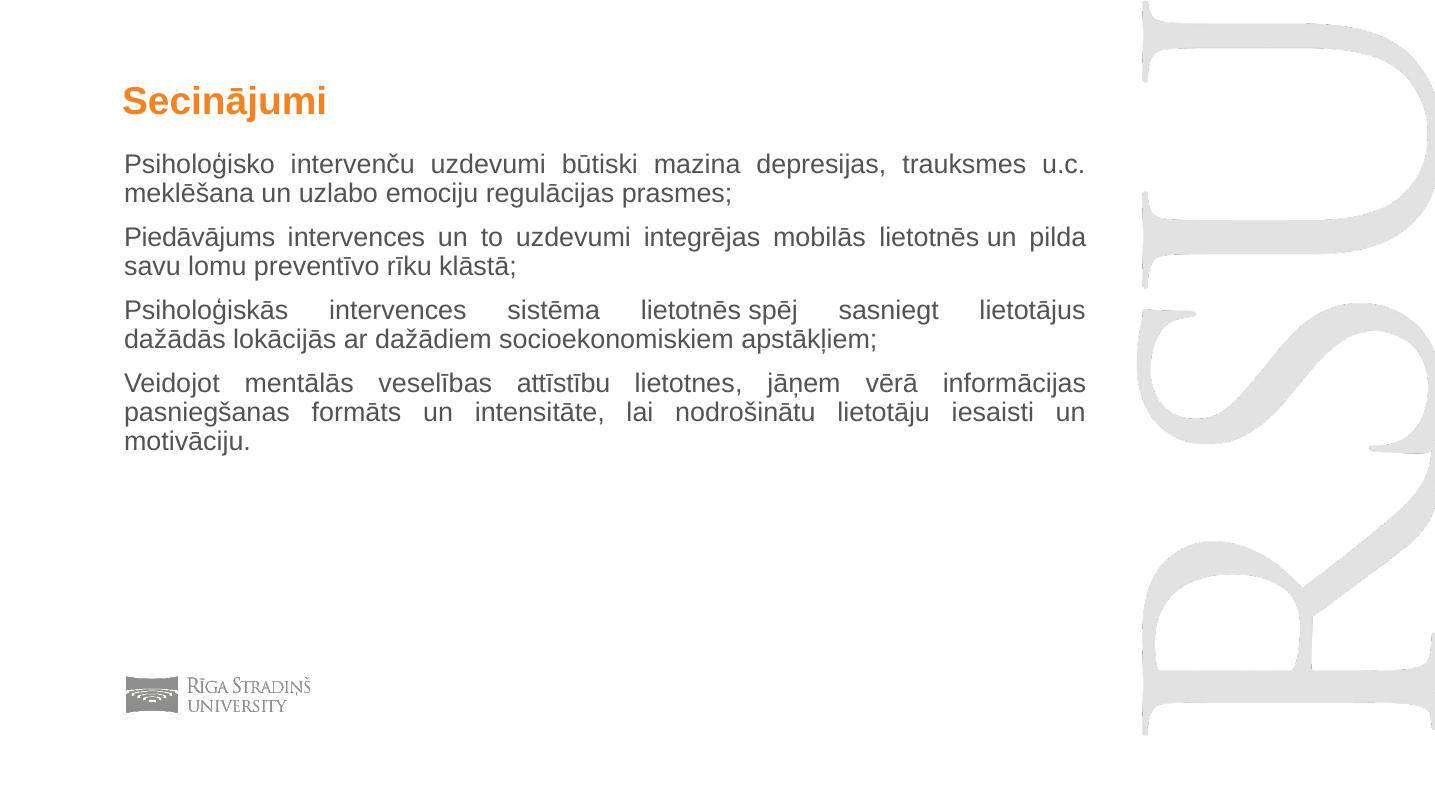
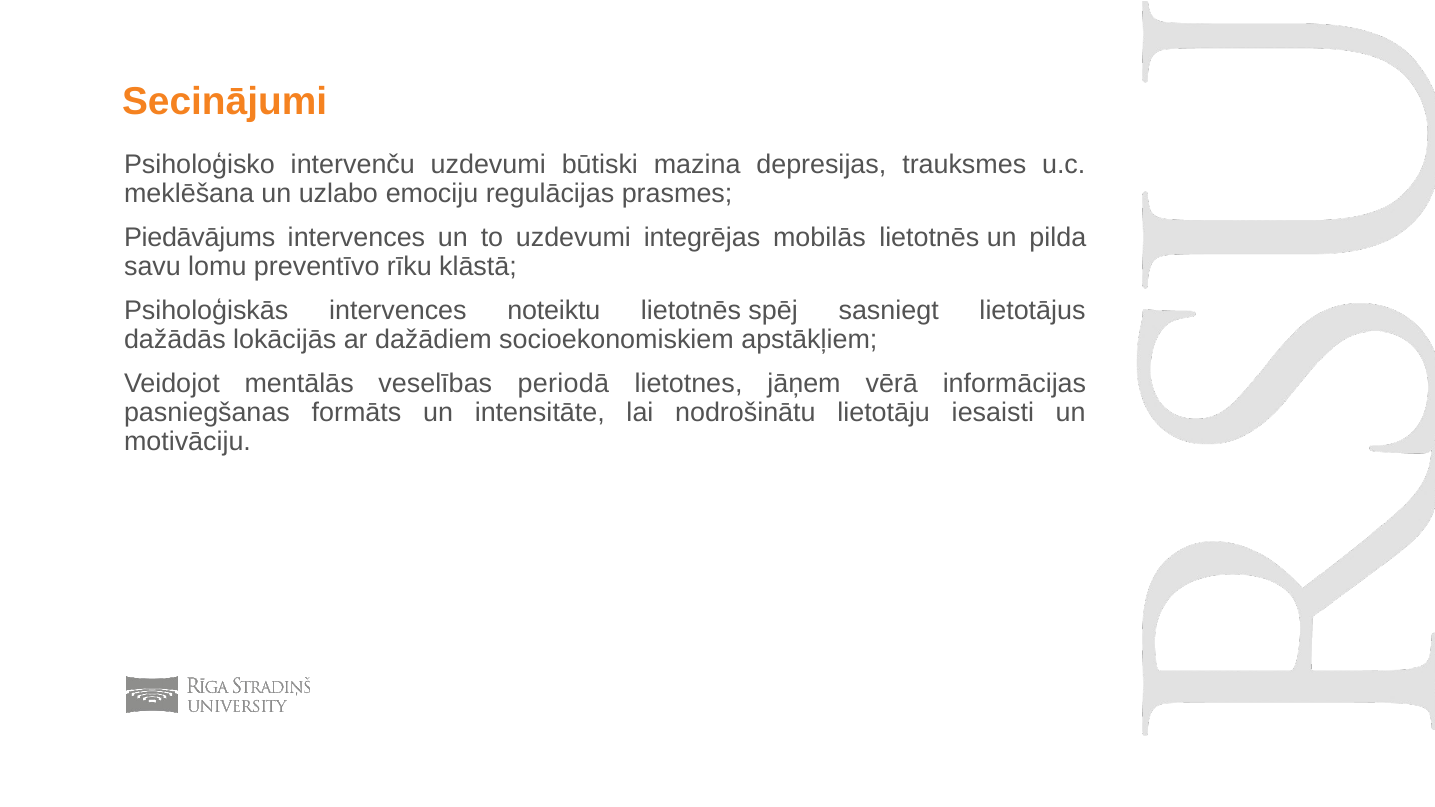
sistēma: sistēma -> noteiktu
attīstību: attīstību -> periodā
